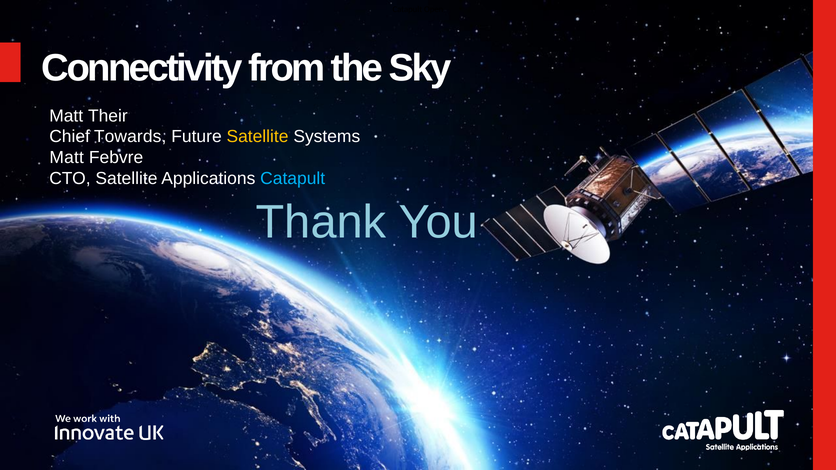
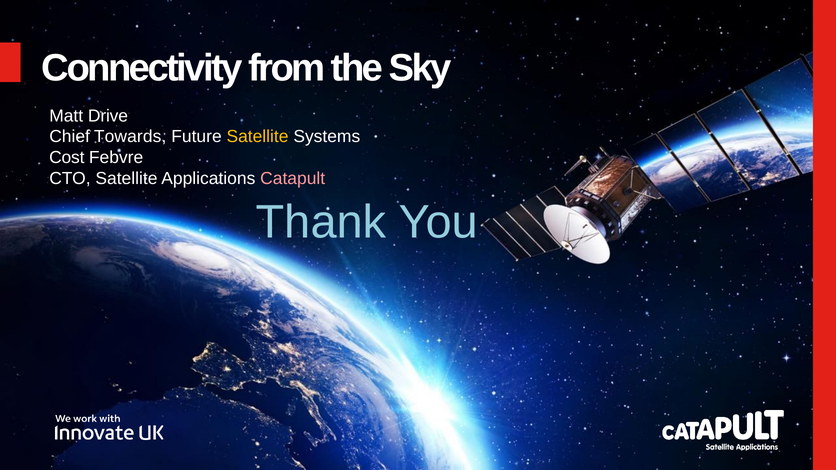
Their: Their -> Drive
Matt at (67, 158): Matt -> Cost
Catapult at (293, 179) colour: light blue -> pink
